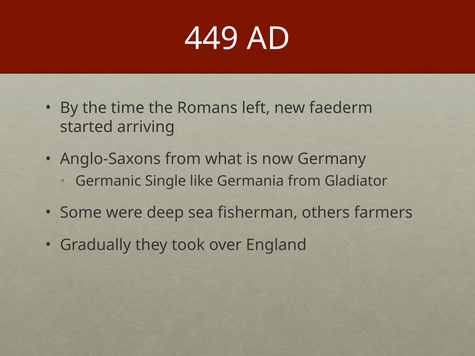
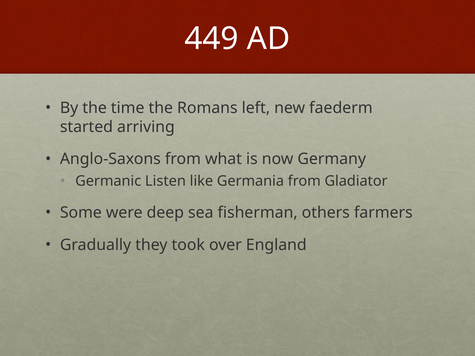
Single: Single -> Listen
